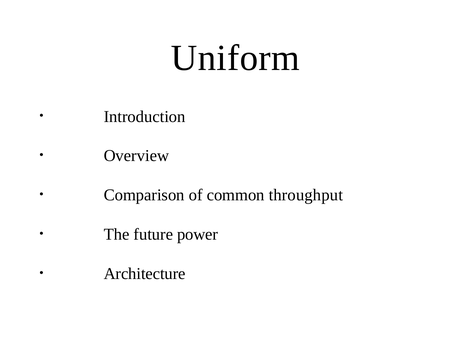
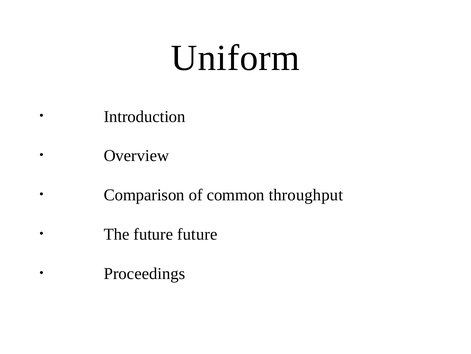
future power: power -> future
Architecture: Architecture -> Proceedings
